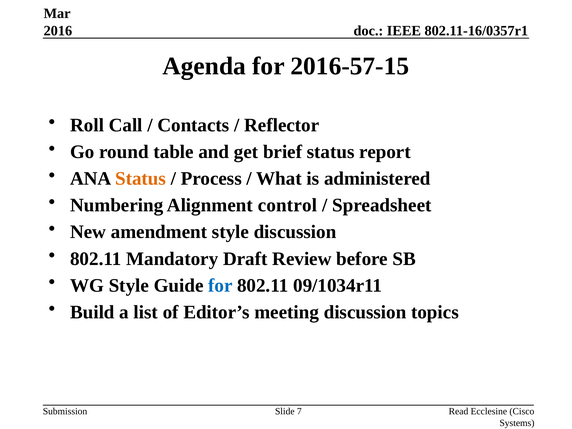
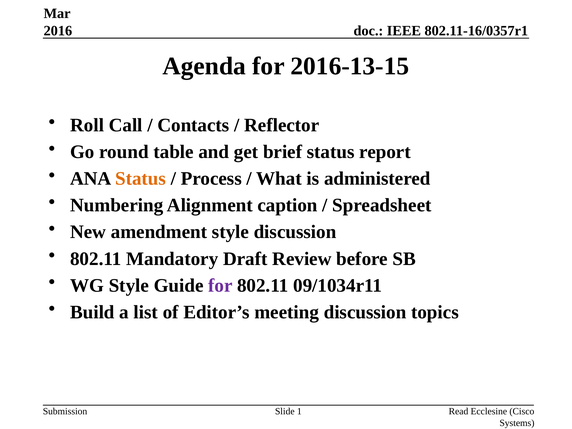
2016-57-15: 2016-57-15 -> 2016-13-15
control: control -> caption
for at (220, 285) colour: blue -> purple
7: 7 -> 1
